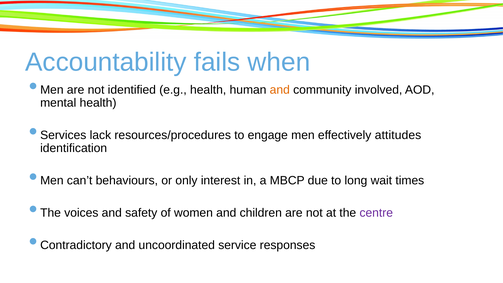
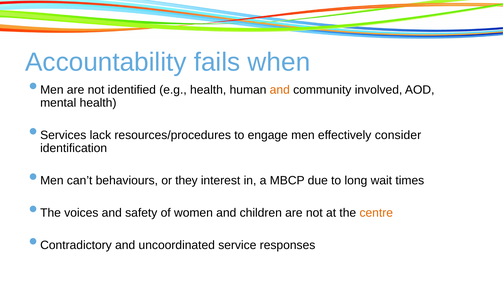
attitudes: attitudes -> consider
only: only -> they
centre colour: purple -> orange
